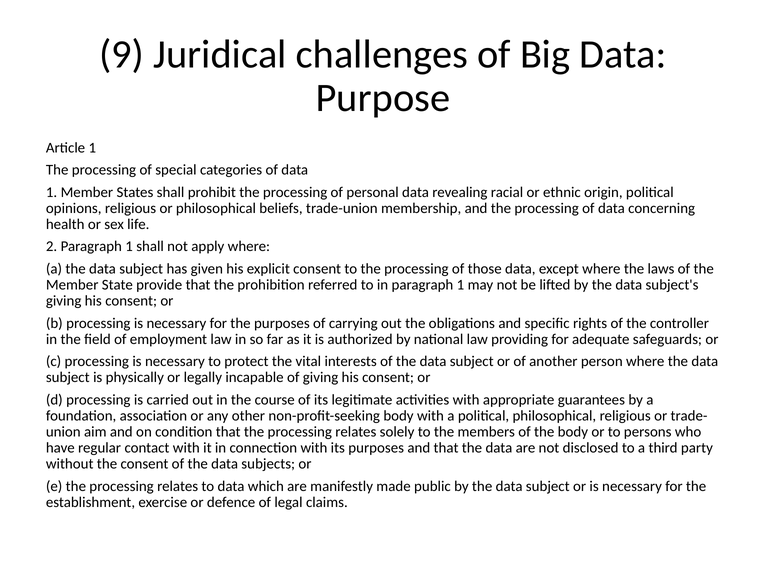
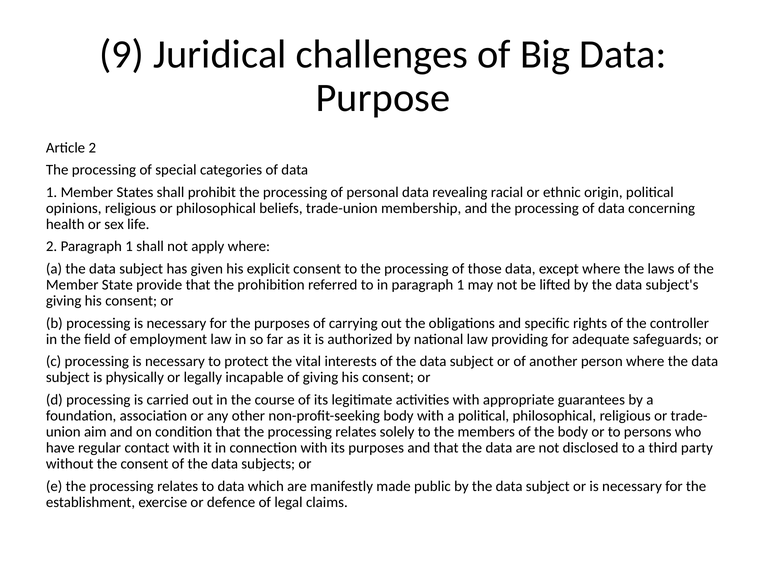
Article 1: 1 -> 2
